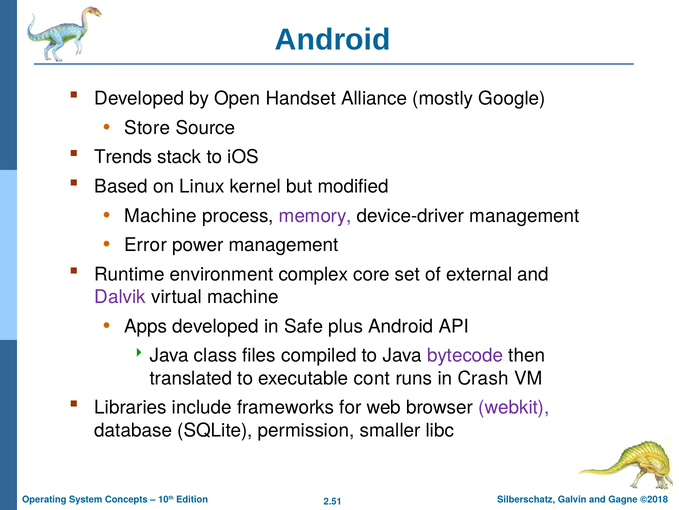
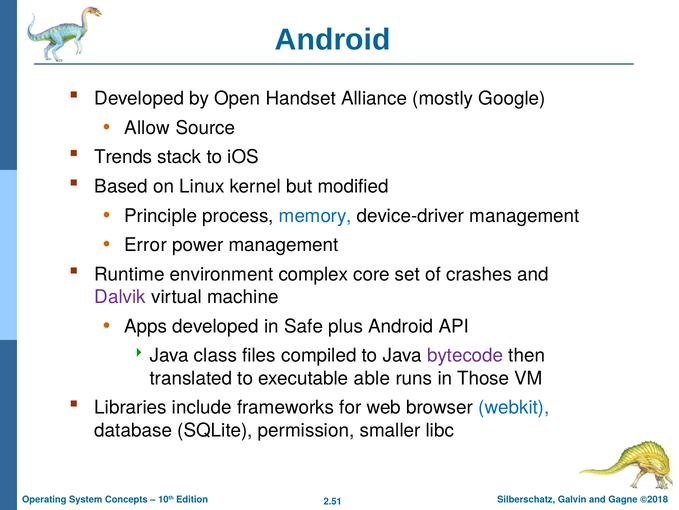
Store: Store -> Allow
Machine at (161, 215): Machine -> Principle
memory colour: purple -> blue
external: external -> crashes
cont: cont -> able
Crash: Crash -> Those
webkit colour: purple -> blue
